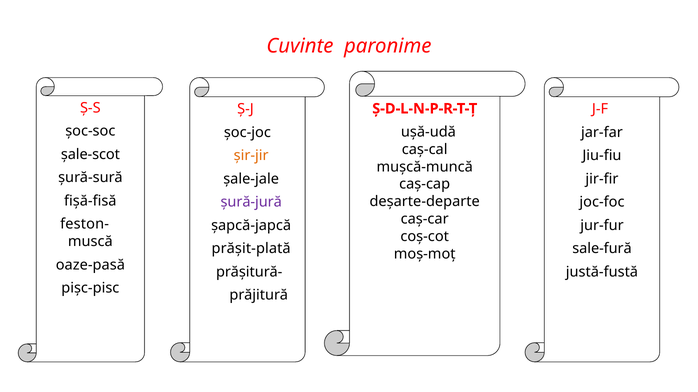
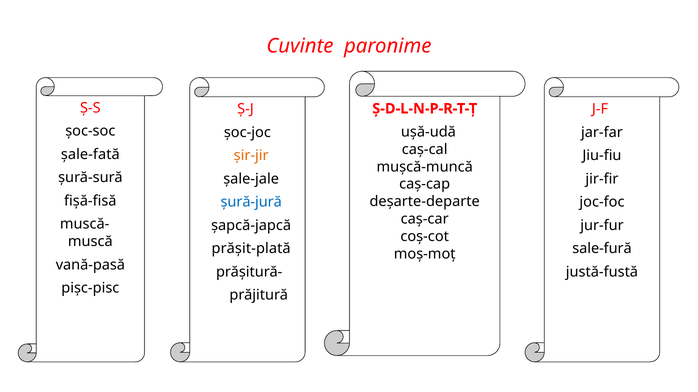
şale-scot: şale-scot -> şale-fată
şură-jură colour: purple -> blue
feston-: feston- -> muscă-
oaze-pasă: oaze-pasă -> vană-pasă
